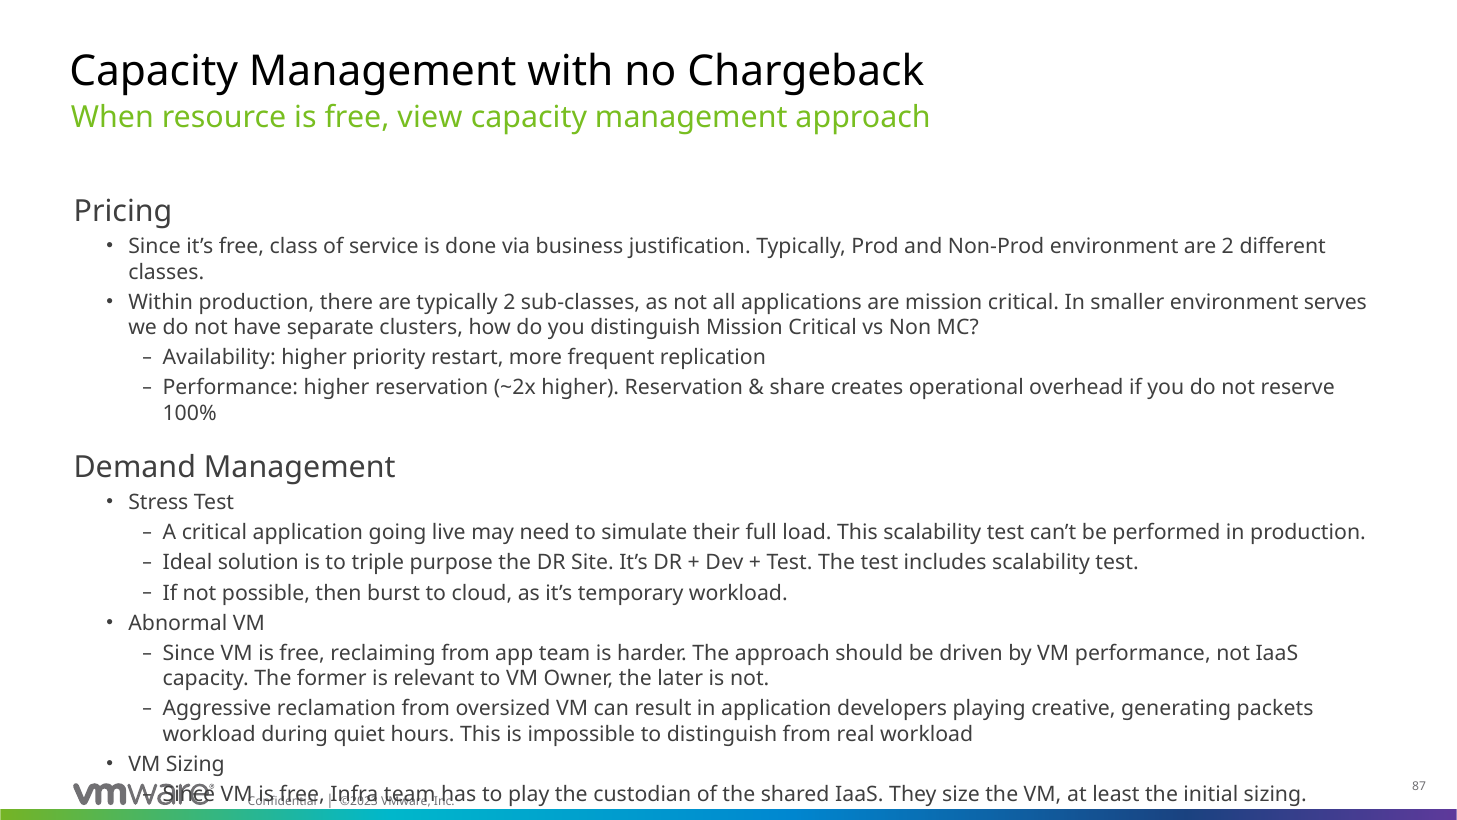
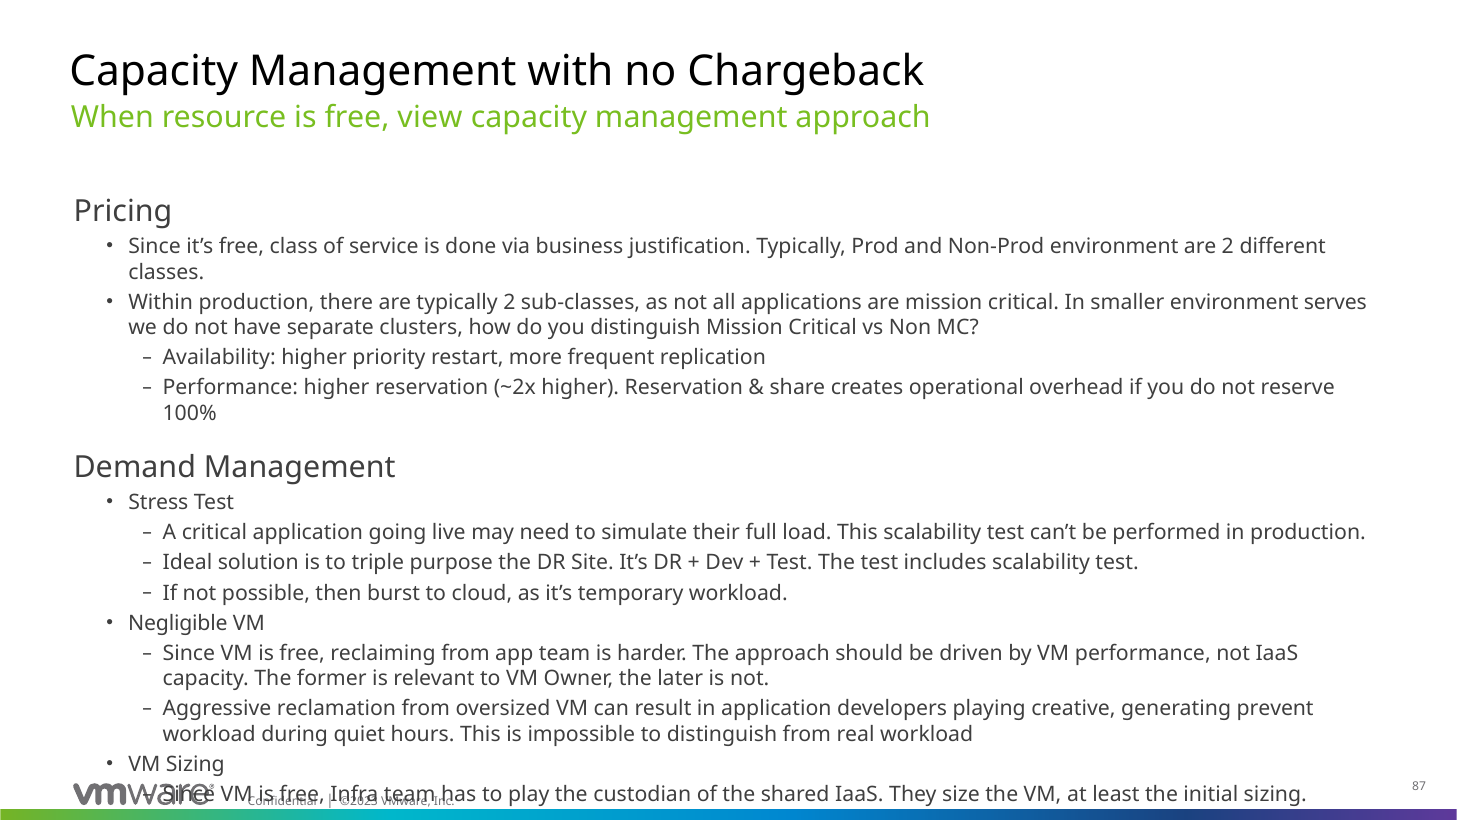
Abnormal: Abnormal -> Negligible
packets: packets -> prevent
